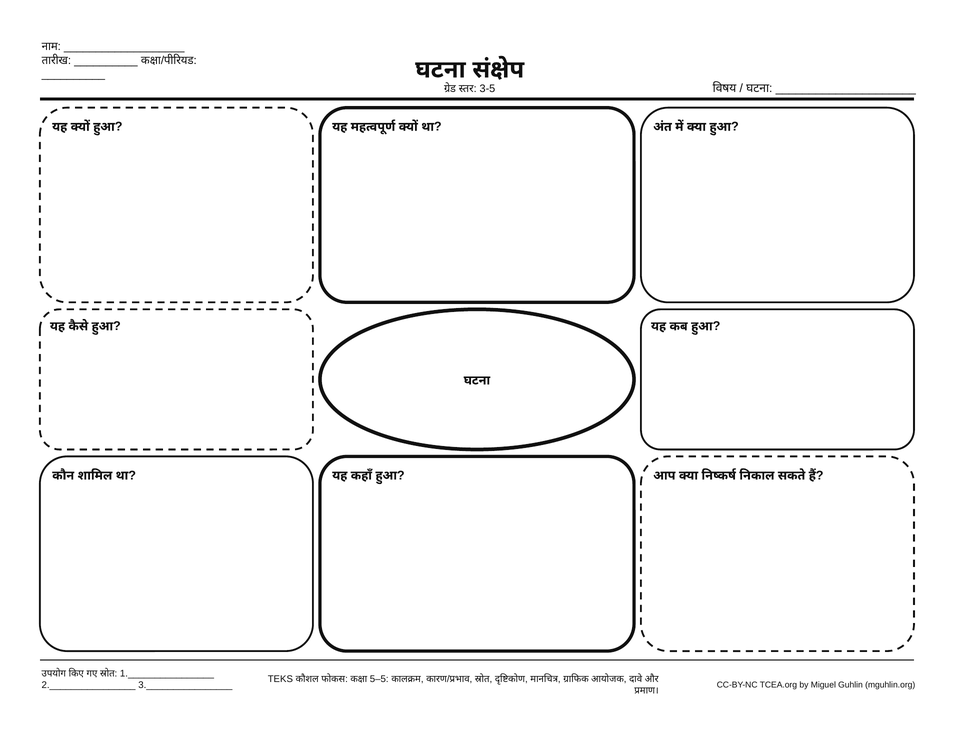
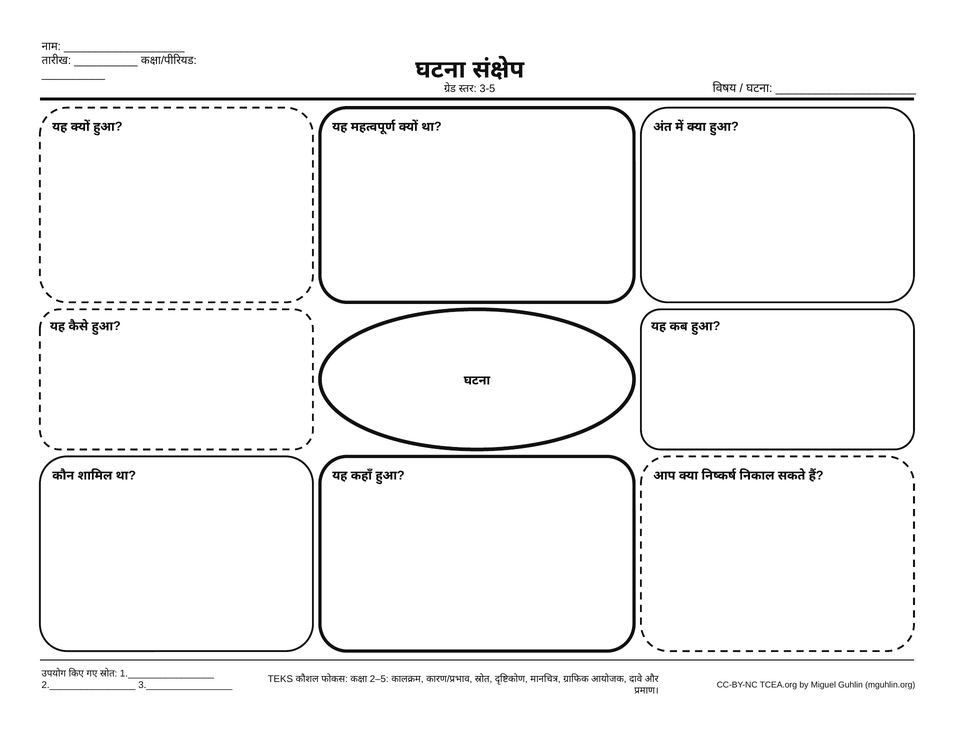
5–5: 5–5 -> 2–5
